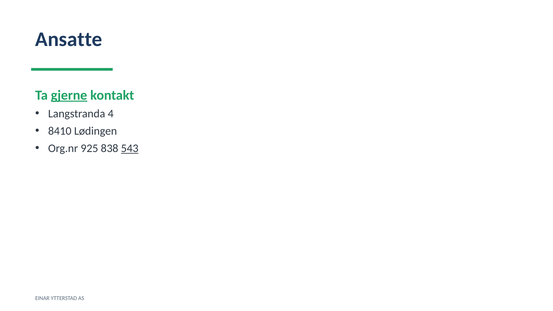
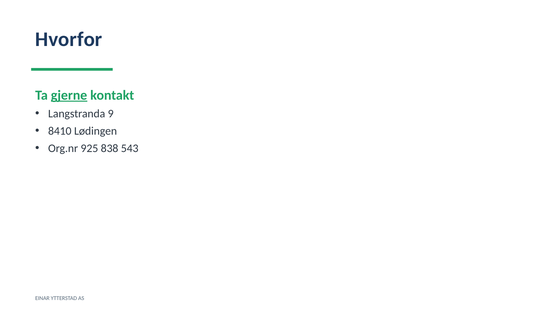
Ansatte: Ansatte -> Hvorfor
4: 4 -> 9
543 underline: present -> none
